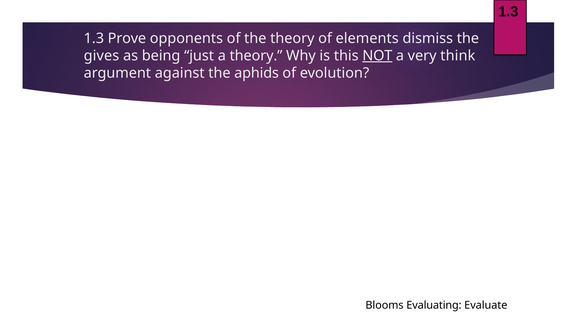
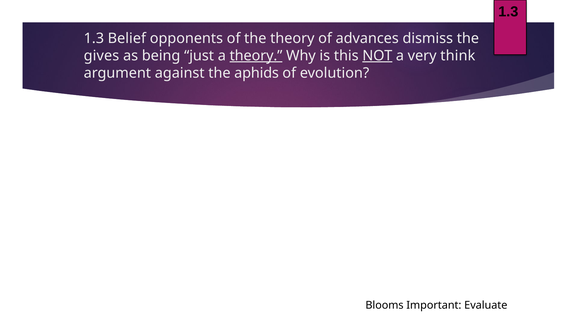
Prove: Prove -> Belief
elements: elements -> advances
theory at (256, 56) underline: none -> present
Evaluating: Evaluating -> Important
